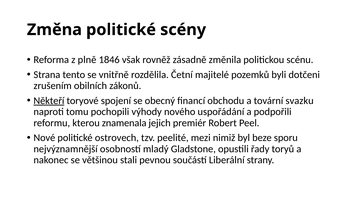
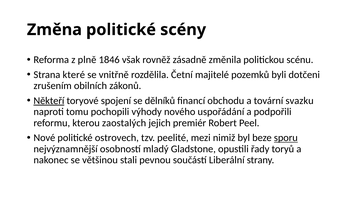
tento: tento -> které
obecný: obecný -> dělníků
znamenala: znamenala -> zaostalých
sporu underline: none -> present
